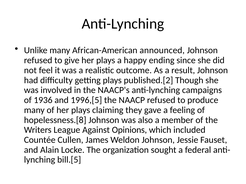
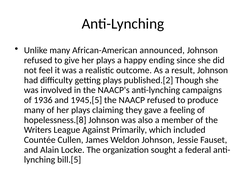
1996,[5: 1996,[5 -> 1945,[5
Opinions: Opinions -> Primarily
